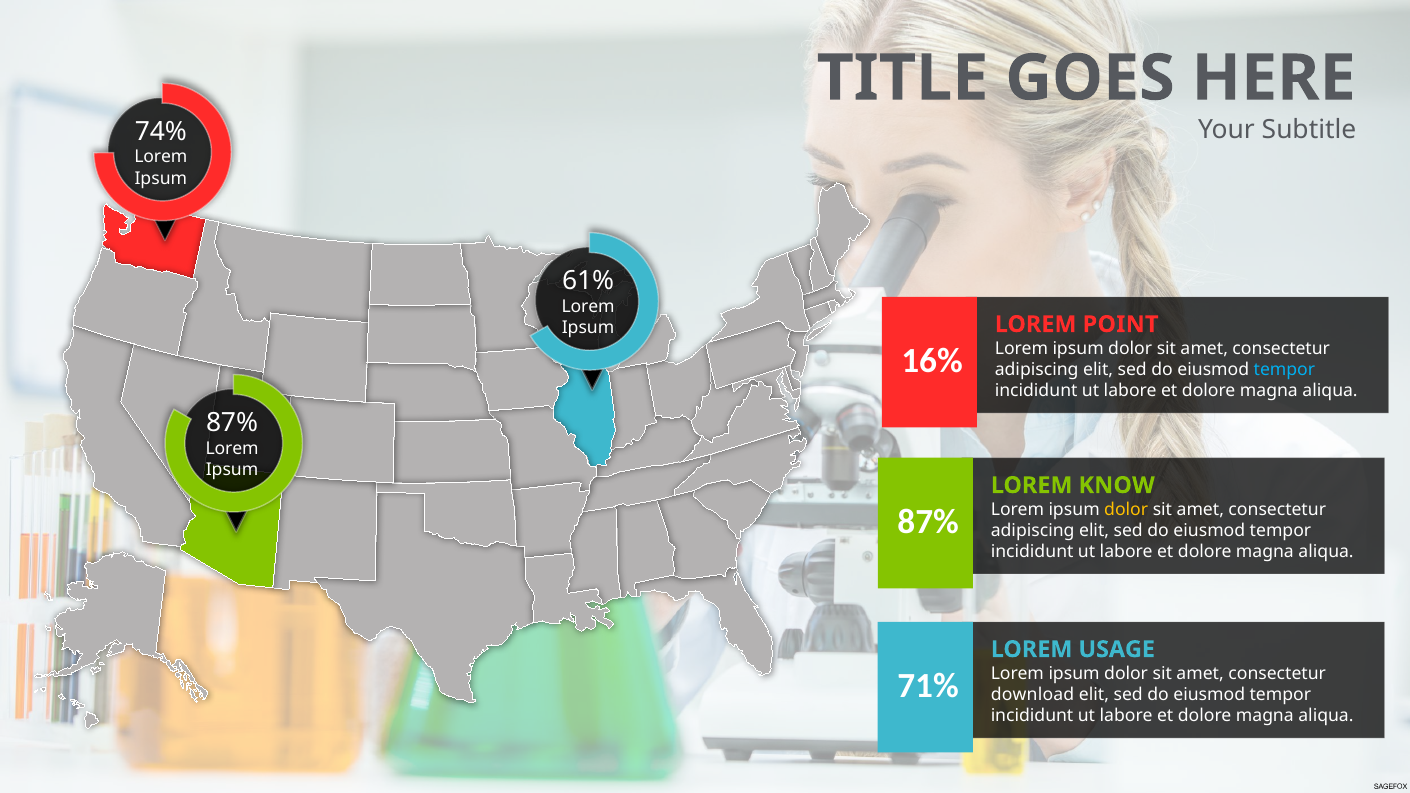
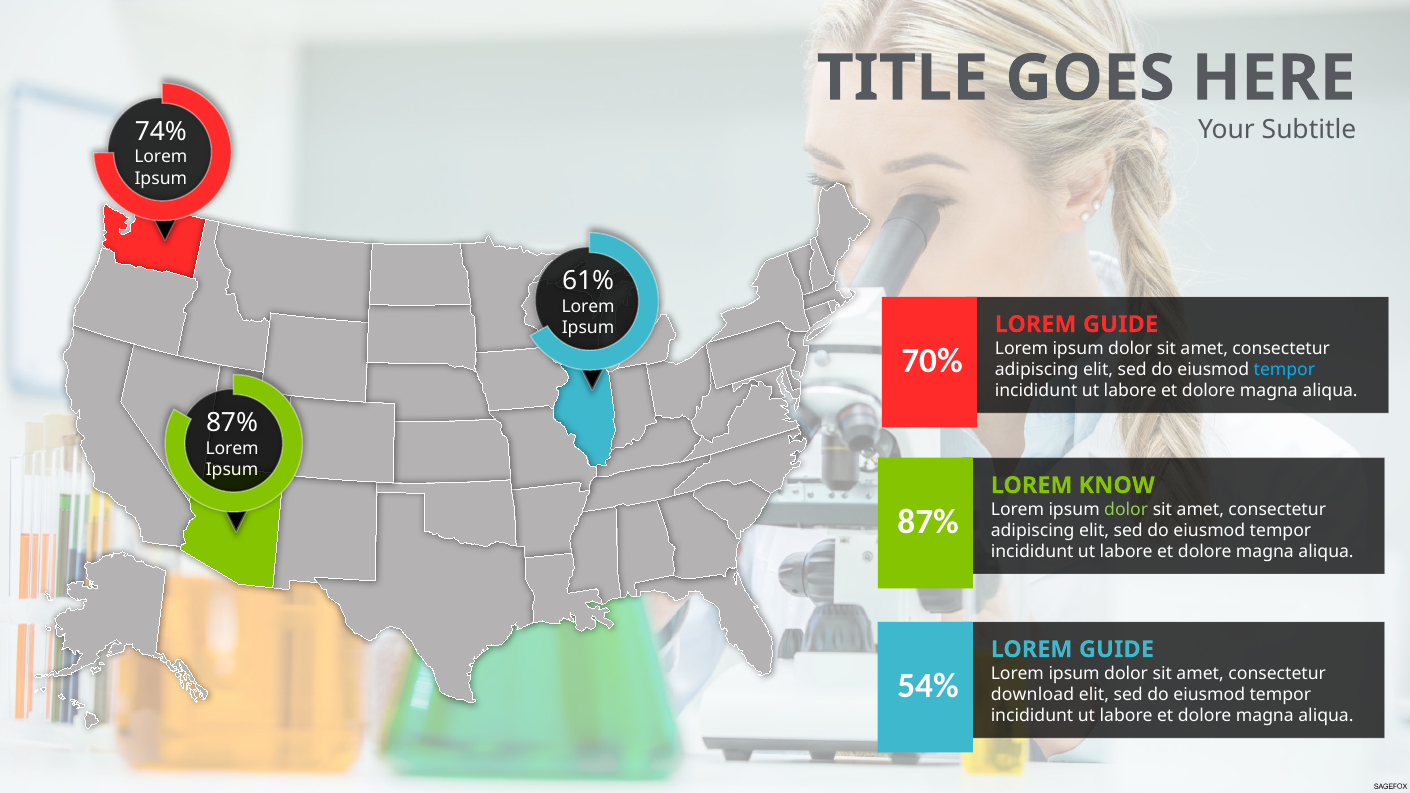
POINT at (1121, 324): POINT -> GUIDE
16%: 16% -> 70%
dolor at (1126, 510) colour: yellow -> light green
USAGE at (1117, 649): USAGE -> GUIDE
71%: 71% -> 54%
